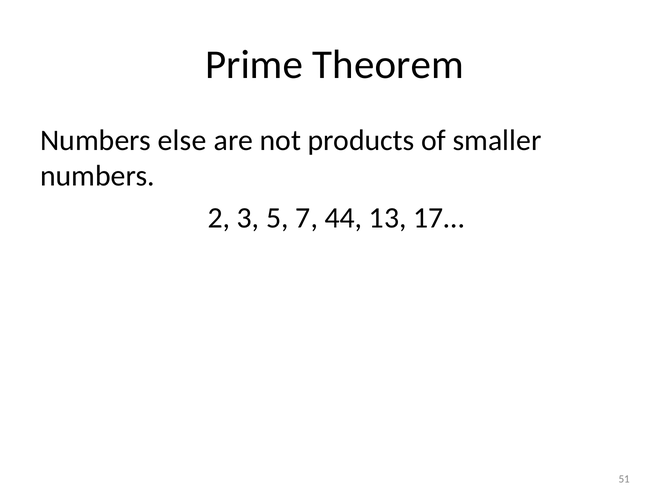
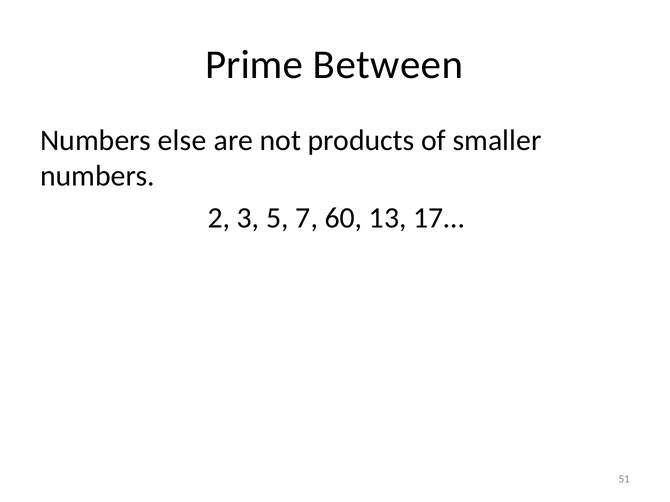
Theorem: Theorem -> Between
44: 44 -> 60
